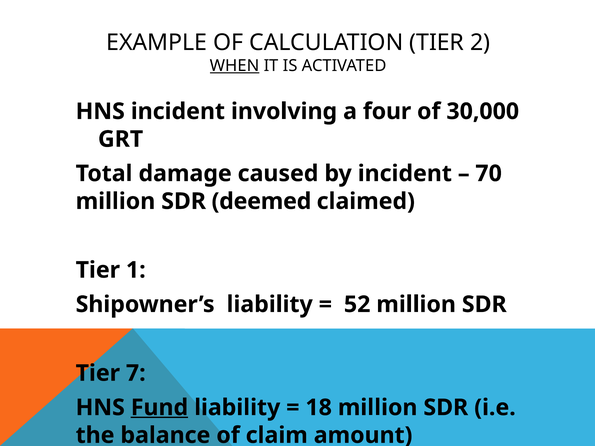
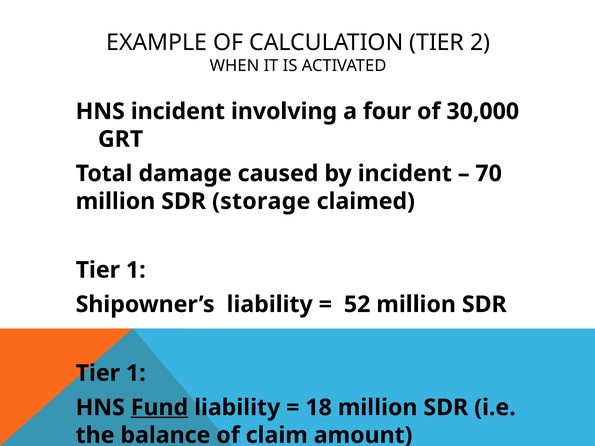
WHEN underline: present -> none
deemed: deemed -> storage
7 at (136, 373): 7 -> 1
